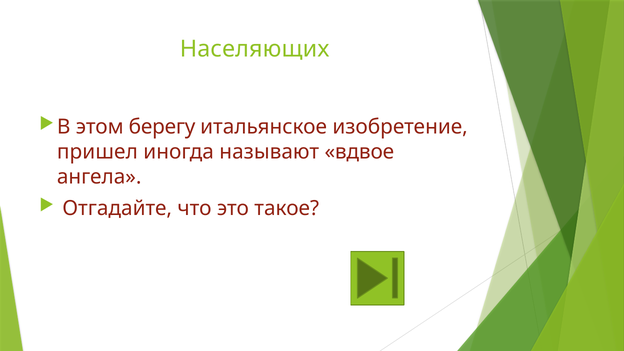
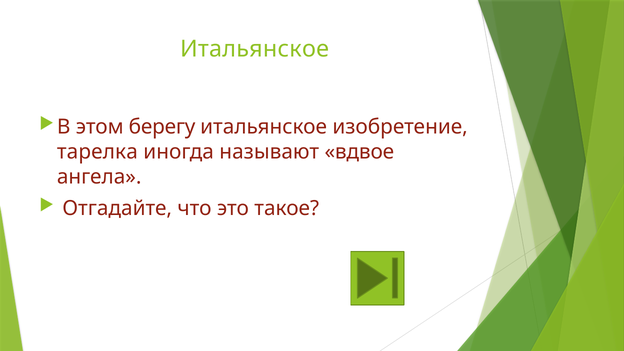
Населяющих at (255, 49): Населяющих -> Итальянское
пришел: пришел -> тарелка
